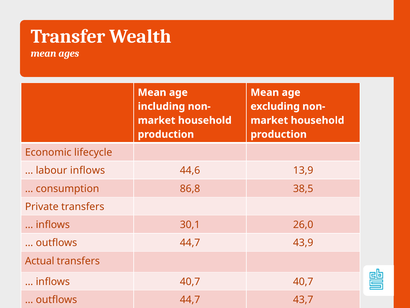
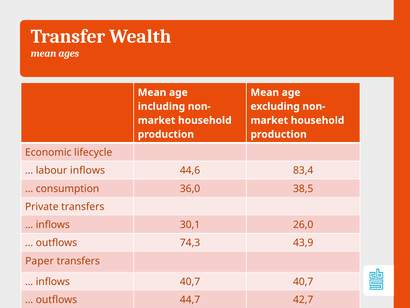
13,9: 13,9 -> 83,4
86,8: 86,8 -> 36,0
44,7 at (190, 243): 44,7 -> 74,3
Actual: Actual -> Paper
43,7: 43,7 -> 42,7
